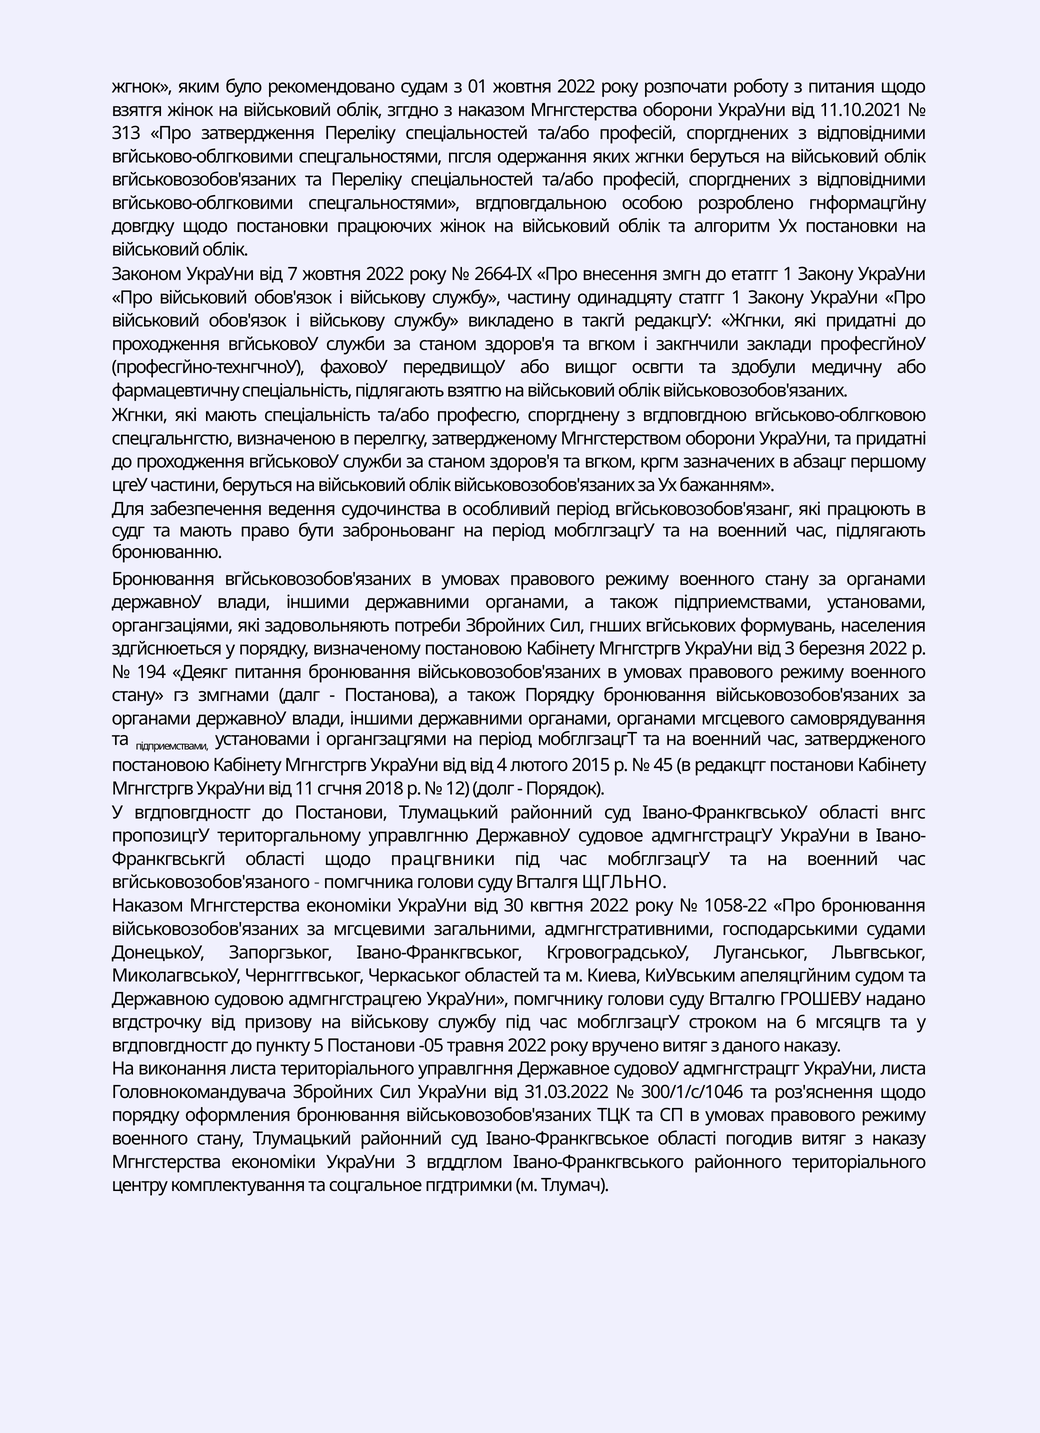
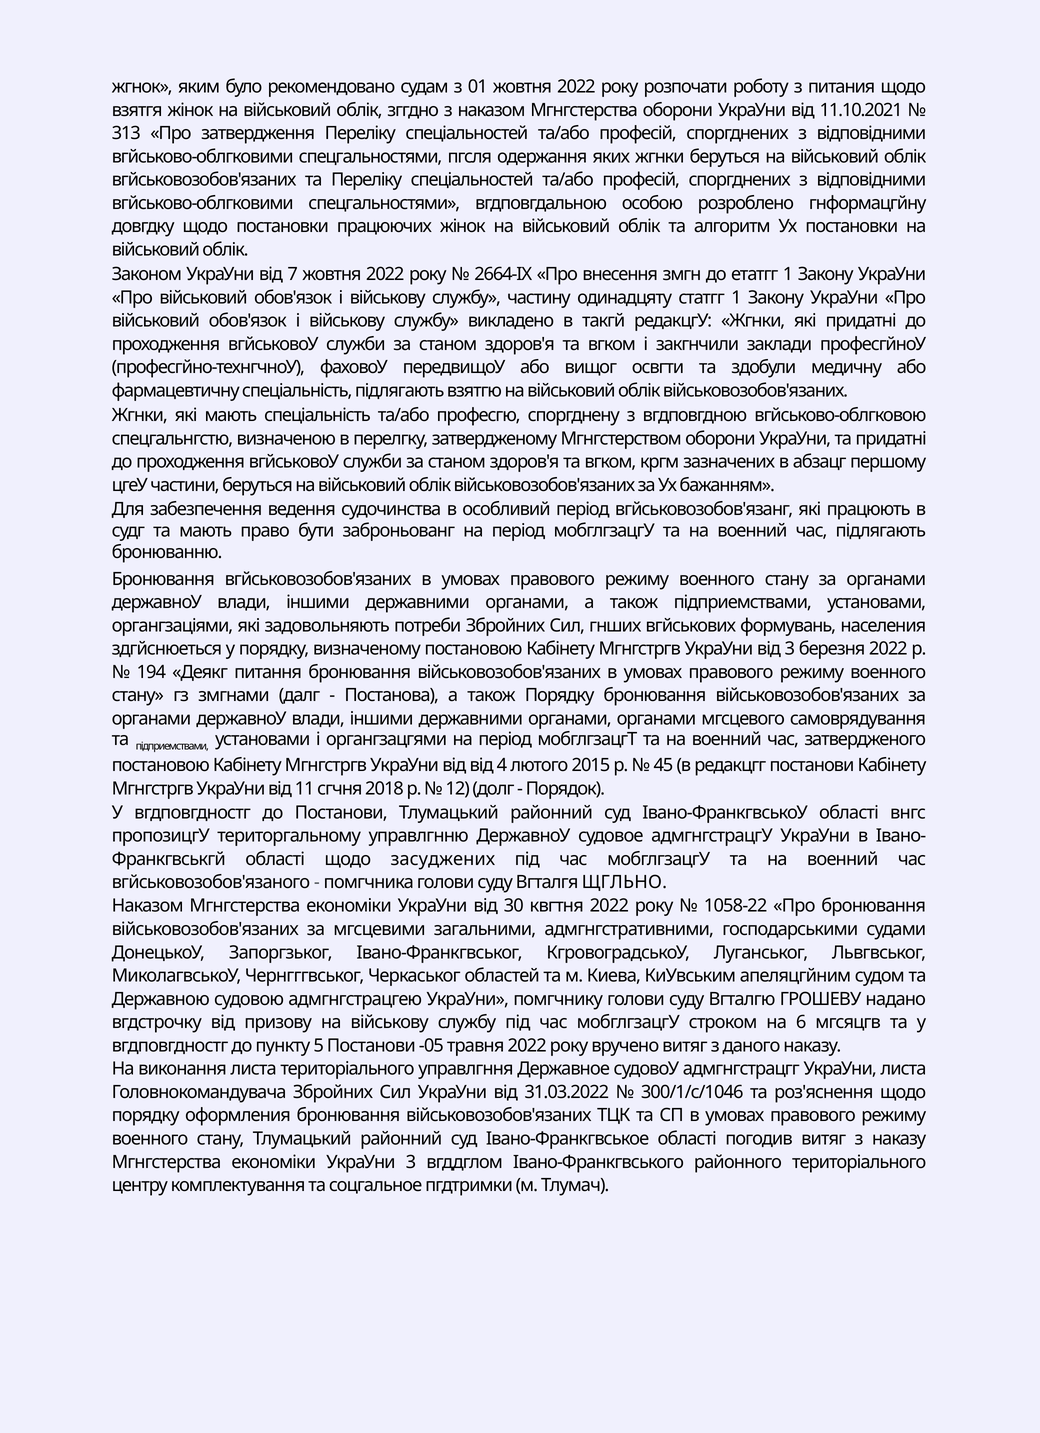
працгвники: працгвники -> засуджених
